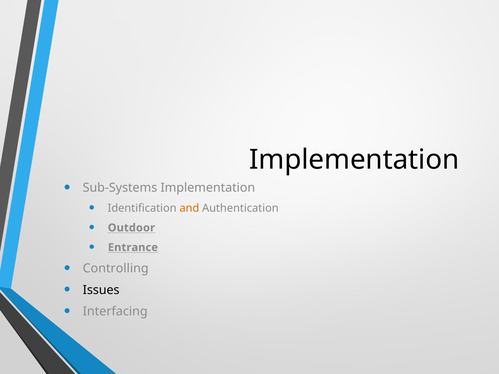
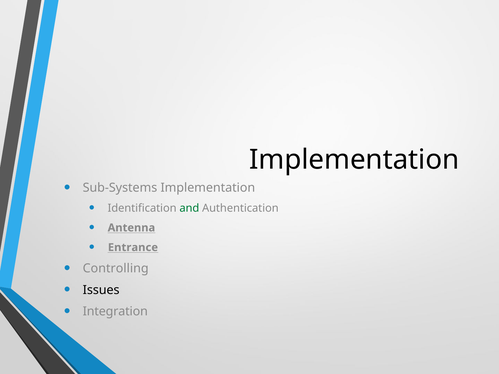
and colour: orange -> green
Outdoor: Outdoor -> Antenna
Interfacing: Interfacing -> Integration
